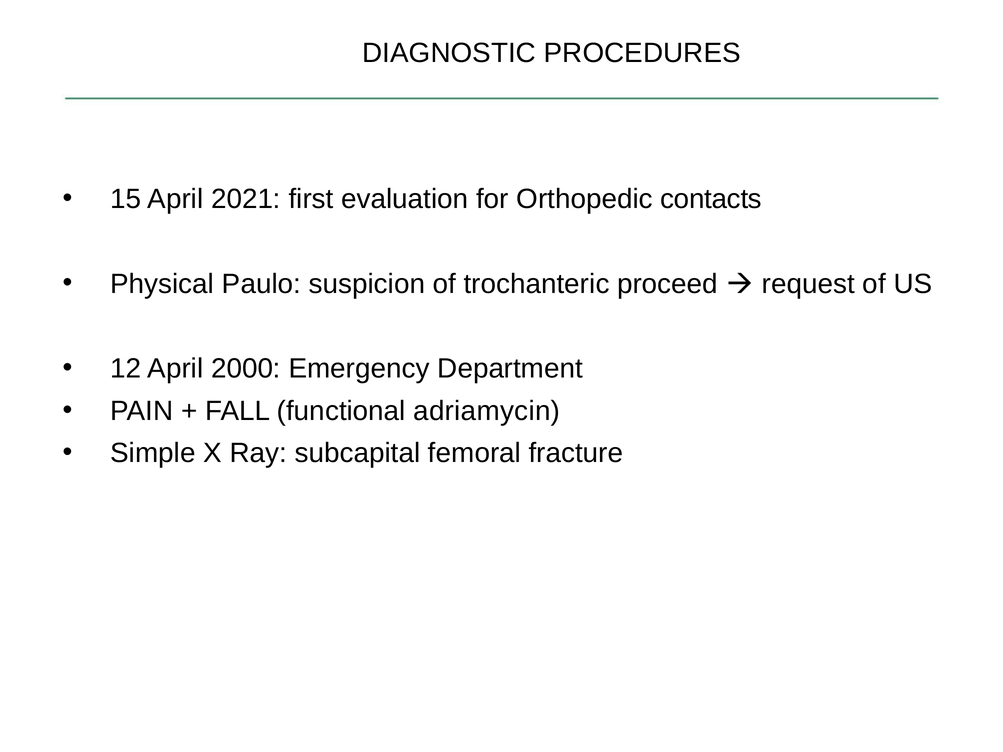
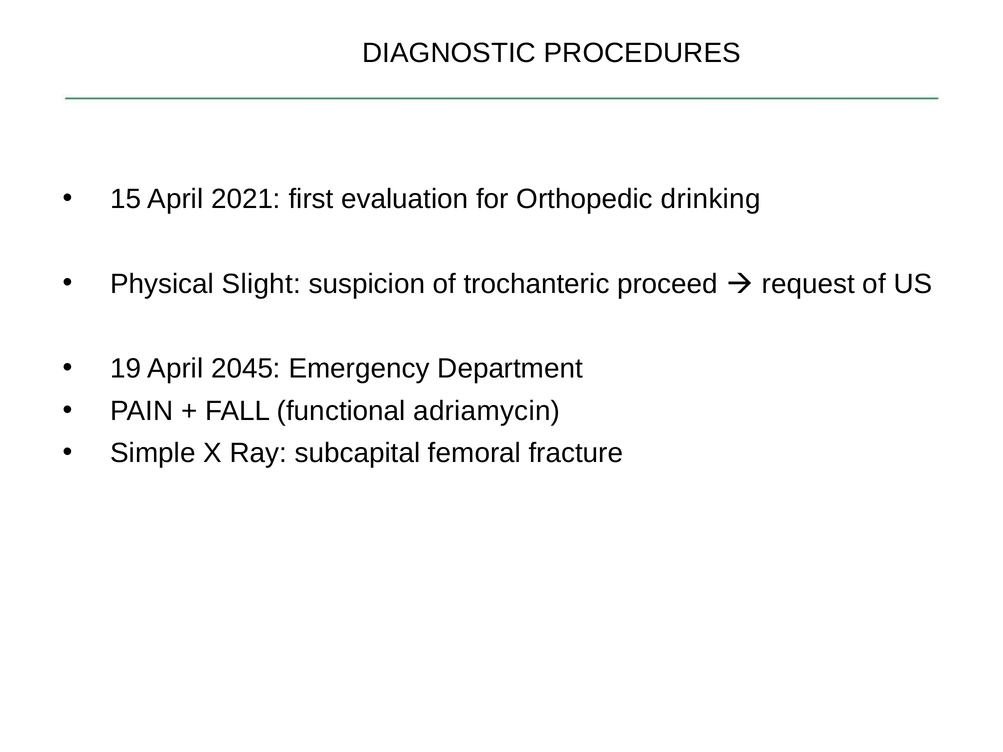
contacts: contacts -> drinking
Paulo: Paulo -> Slight
12: 12 -> 19
2000: 2000 -> 2045
